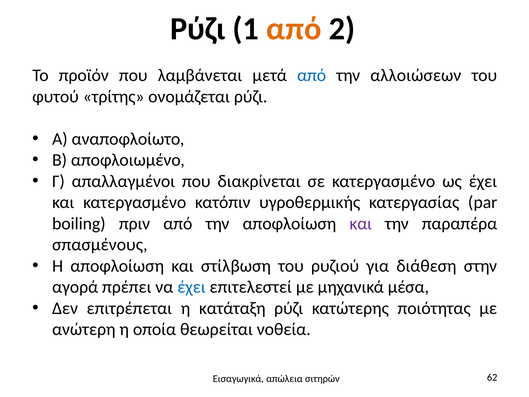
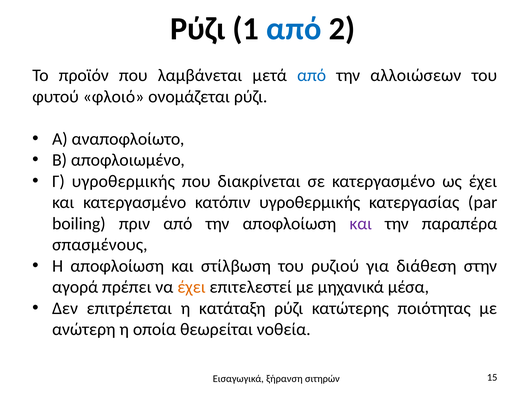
από at (294, 29) colour: orange -> blue
τρίτης: τρίτης -> φλοιό
Γ απαλλαγμένοι: απαλλαγμένοι -> υγροθερμικής
έχει at (191, 287) colour: blue -> orange
απώλεια: απώλεια -> ξήρανση
62: 62 -> 15
